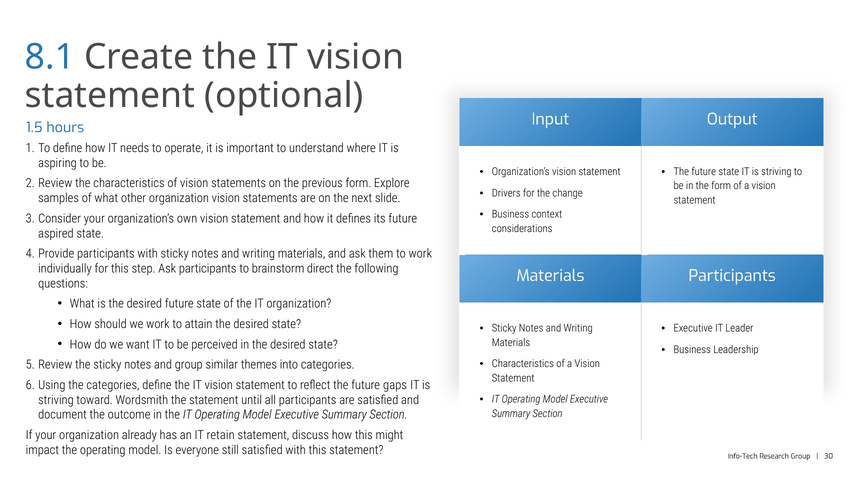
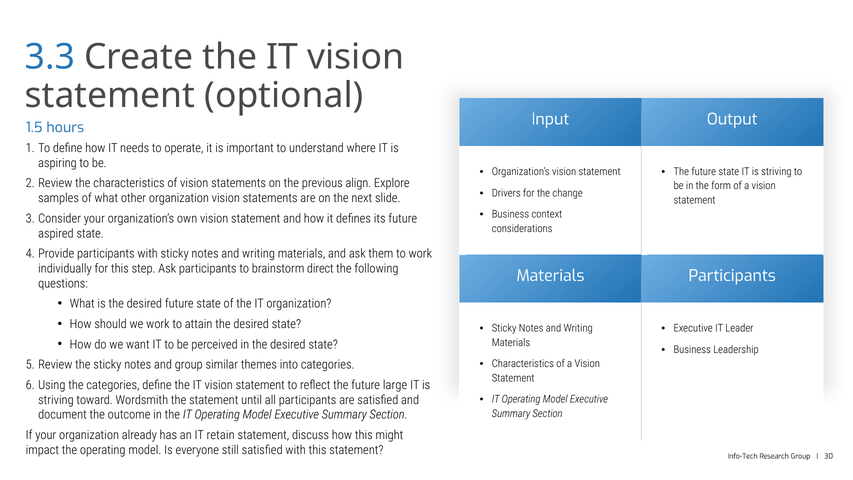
8.1: 8.1 -> 3.3
previous form: form -> align
gaps: gaps -> large
